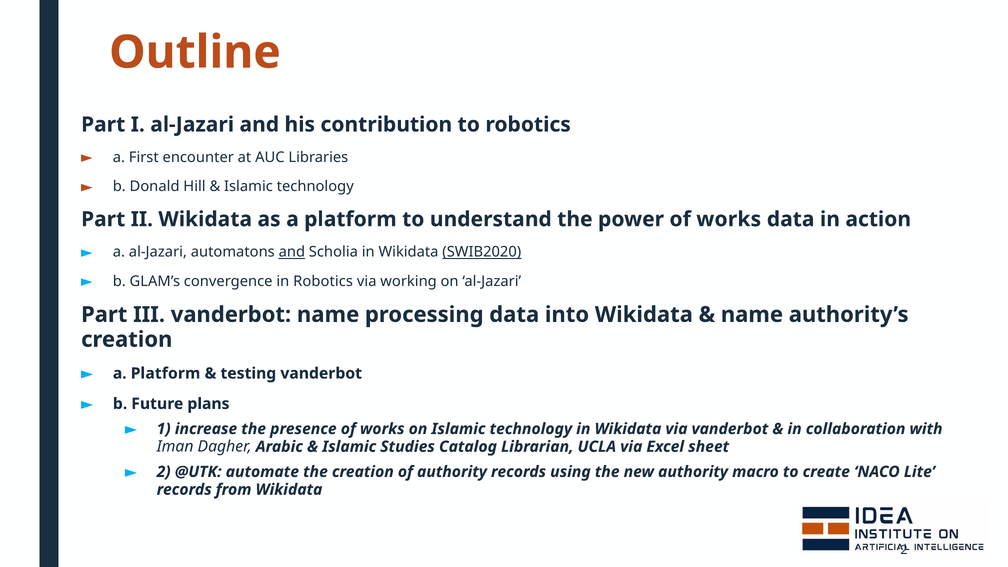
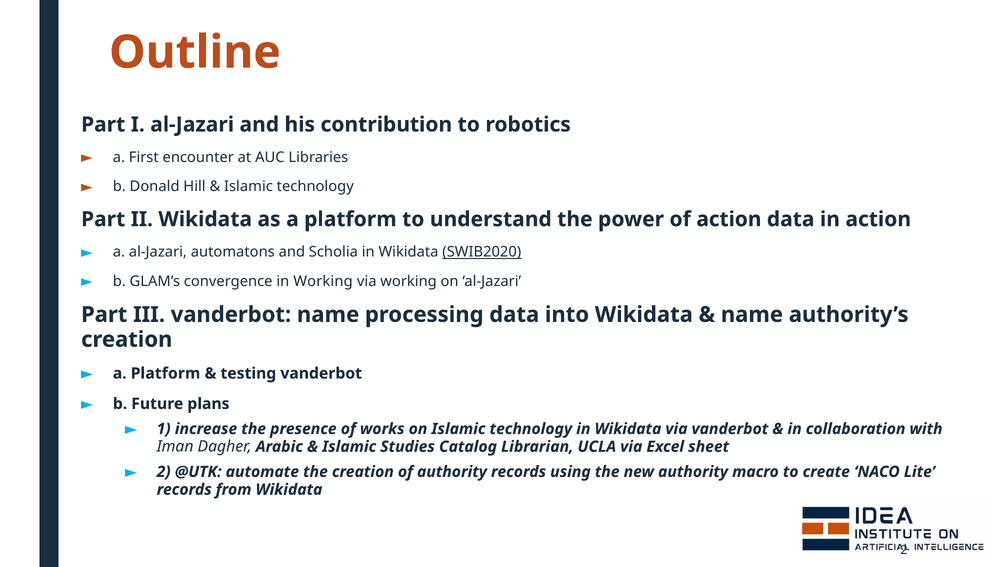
power of works: works -> action
and at (292, 252) underline: present -> none
in Robotics: Robotics -> Working
